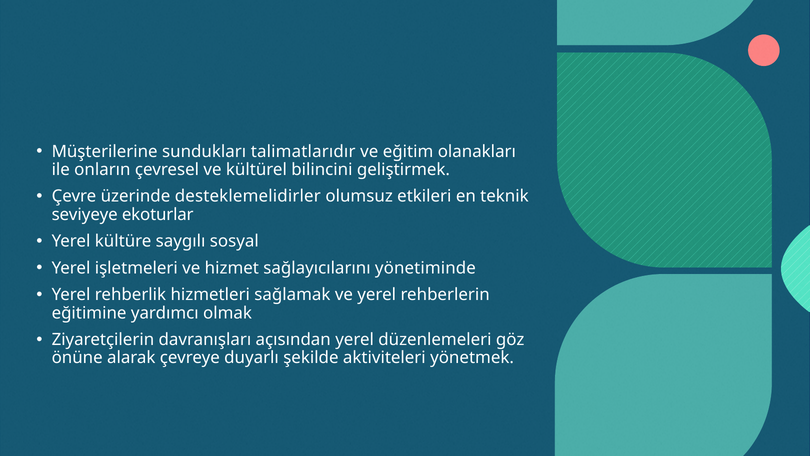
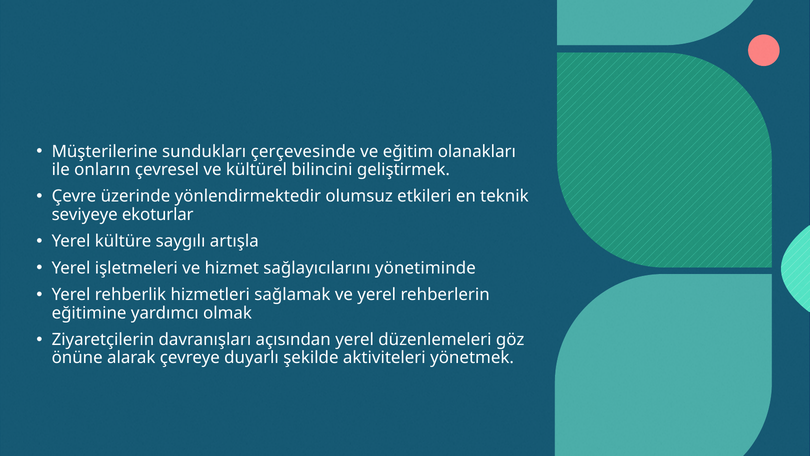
talimatlarıdır: talimatlarıdır -> çerçevesinde
desteklemelidirler: desteklemelidirler -> yönlendirmektedir
sosyal: sosyal -> artışla
